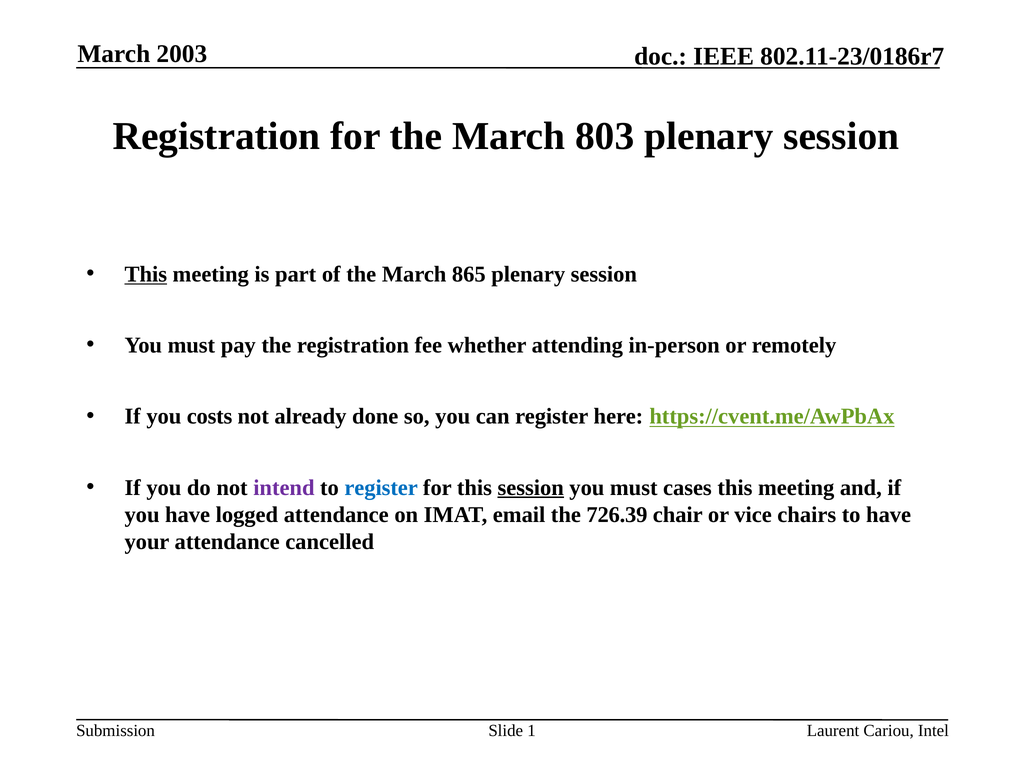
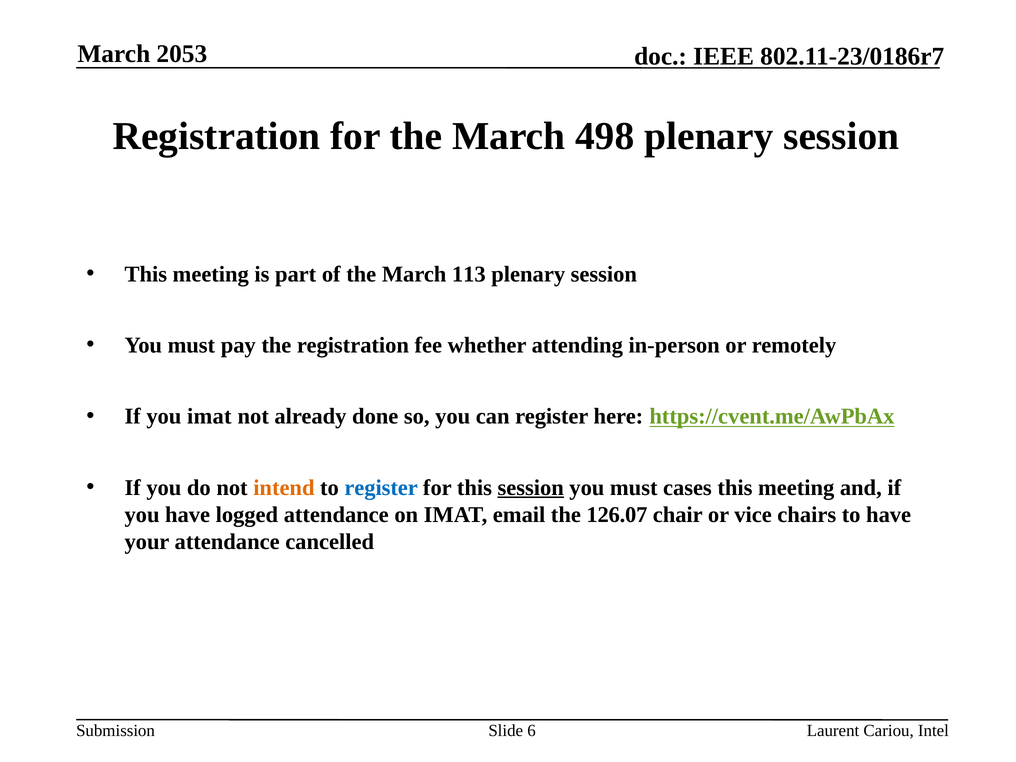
2003: 2003 -> 2053
803: 803 -> 498
This at (146, 274) underline: present -> none
865: 865 -> 113
you costs: costs -> imat
intend colour: purple -> orange
726.39: 726.39 -> 126.07
1: 1 -> 6
